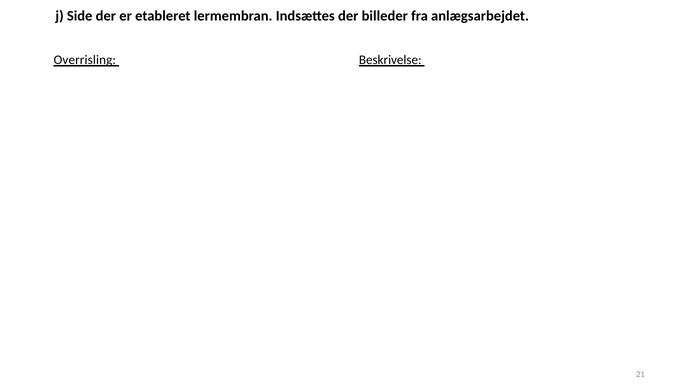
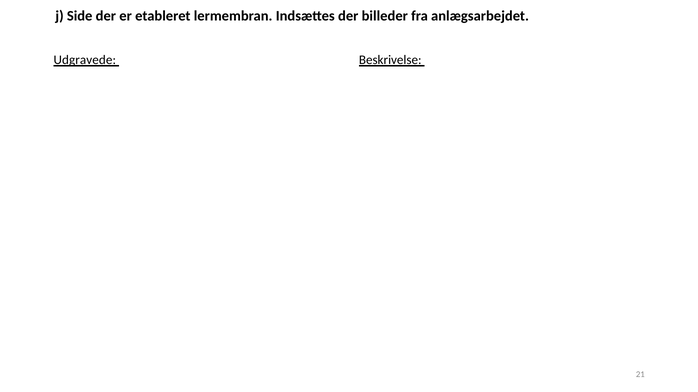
Overrisling: Overrisling -> Udgravede
